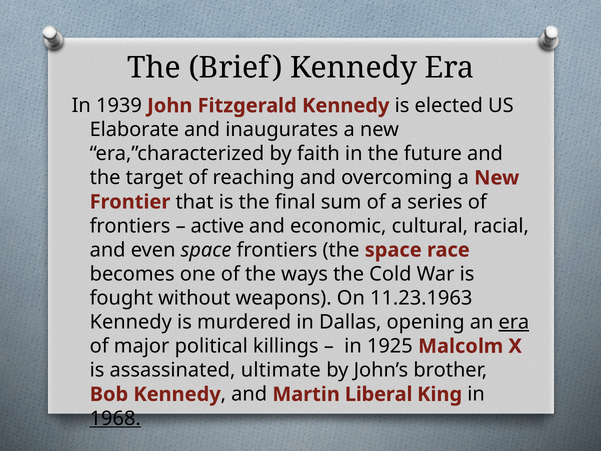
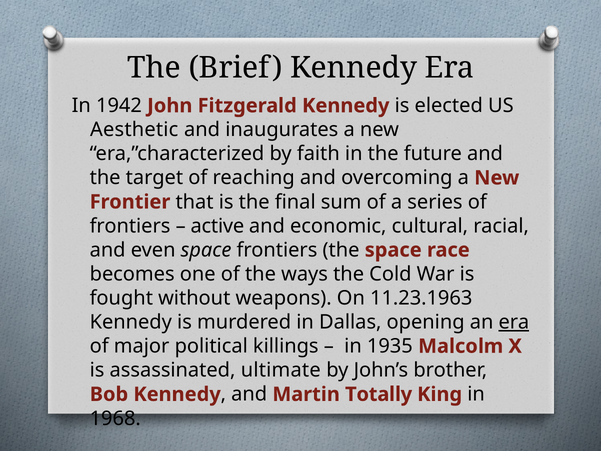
1939: 1939 -> 1942
Elaborate: Elaborate -> Aesthetic
1925: 1925 -> 1935
Liberal: Liberal -> Totally
1968 underline: present -> none
